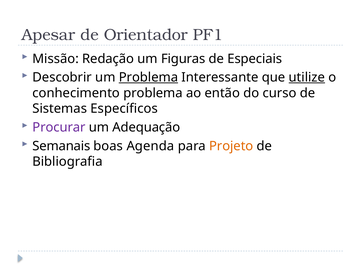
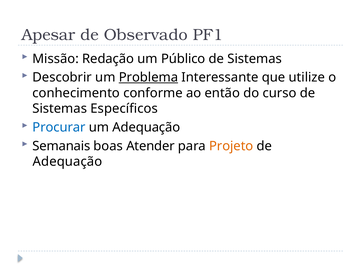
Orientador: Orientador -> Observado
Figuras: Figuras -> Público
Especiais at (255, 59): Especiais -> Sistemas
utilize underline: present -> none
conhecimento problema: problema -> conforme
Procurar colour: purple -> blue
Agenda: Agenda -> Atender
Bibliografia at (68, 161): Bibliografia -> Adequação
